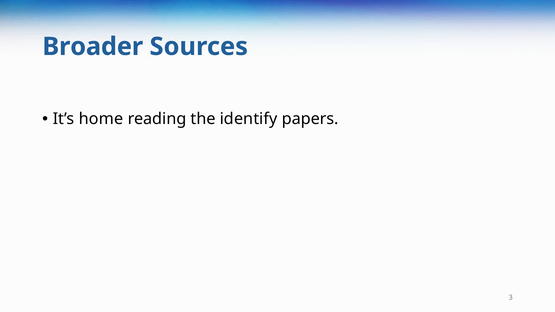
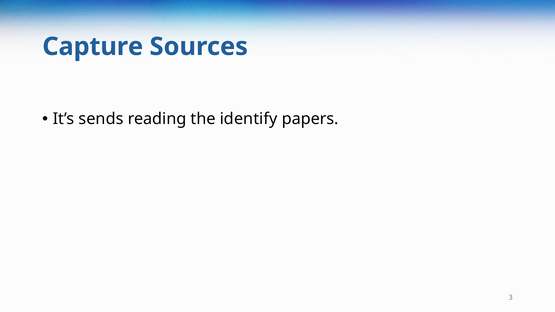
Broader: Broader -> Capture
home: home -> sends
